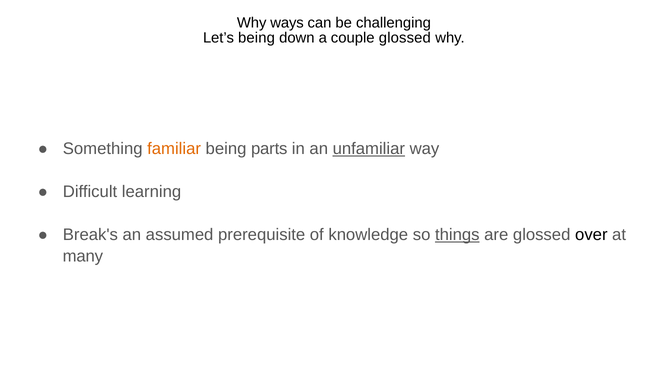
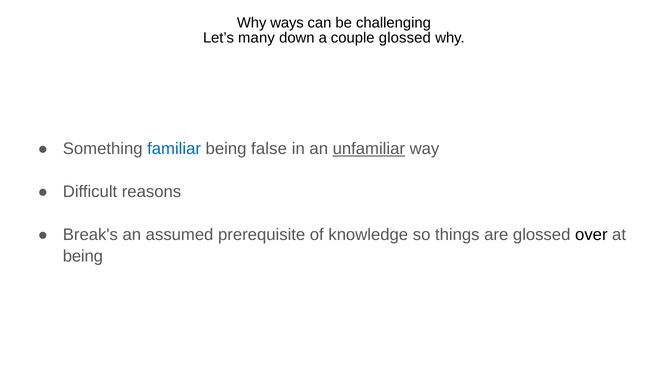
Let’s being: being -> many
familiar colour: orange -> blue
parts: parts -> false
learning: learning -> reasons
things underline: present -> none
many at (83, 256): many -> being
